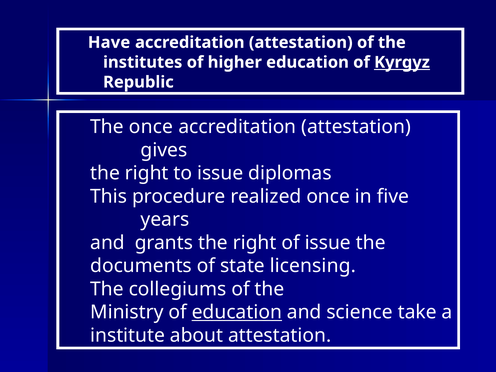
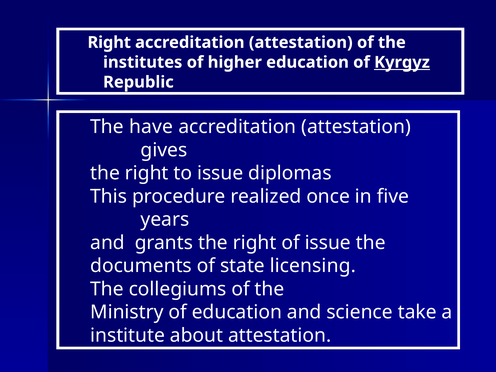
Have at (109, 42): Have -> Right
The once: once -> have
education at (237, 312) underline: present -> none
